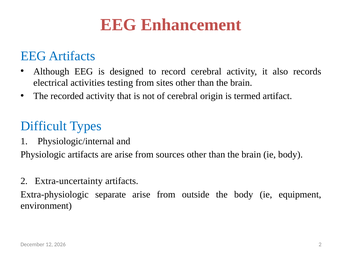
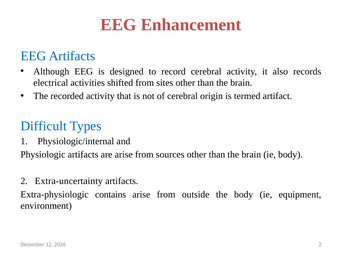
testing: testing -> shifted
separate: separate -> contains
